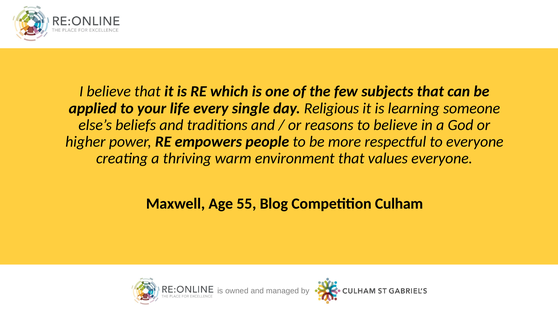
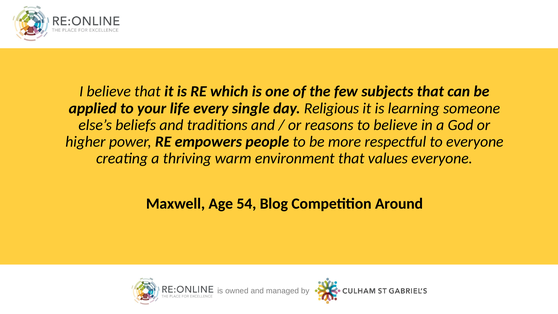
55: 55 -> 54
Culham: Culham -> Around
